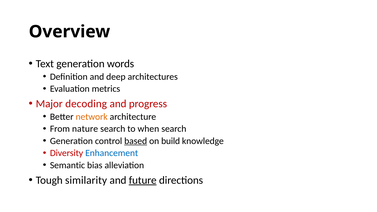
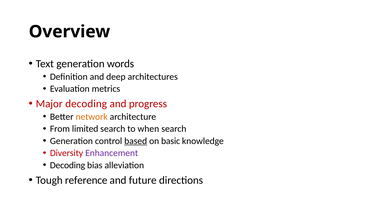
nature: nature -> limited
build: build -> basic
Enhancement colour: blue -> purple
Semantic at (67, 165): Semantic -> Decoding
similarity: similarity -> reference
future underline: present -> none
